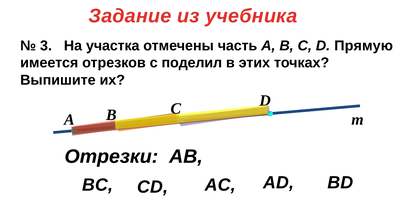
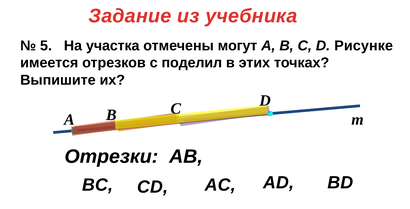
3: 3 -> 5
часть: часть -> могут
Прямую: Прямую -> Рисунке
